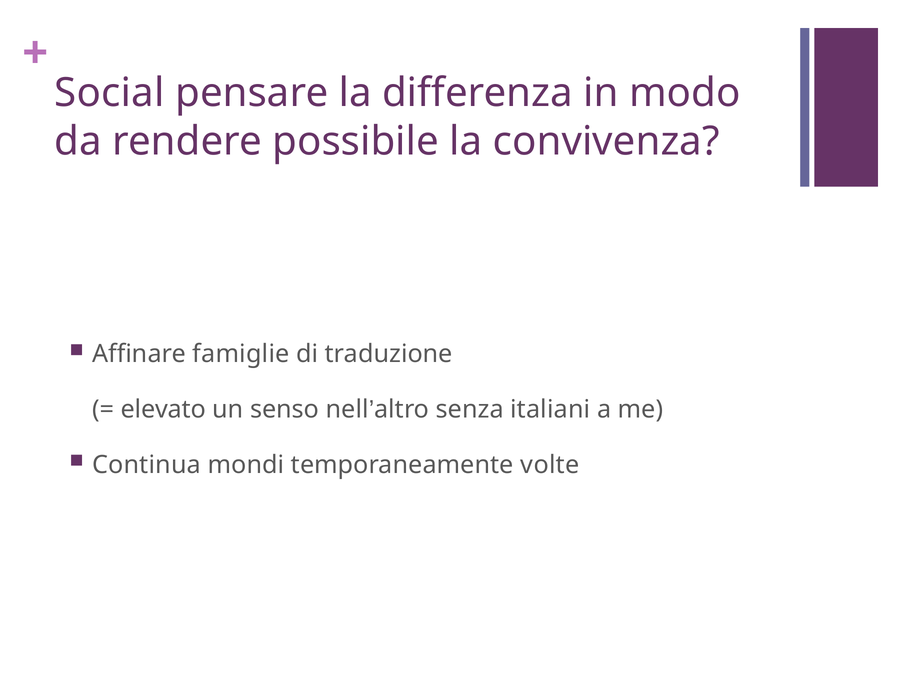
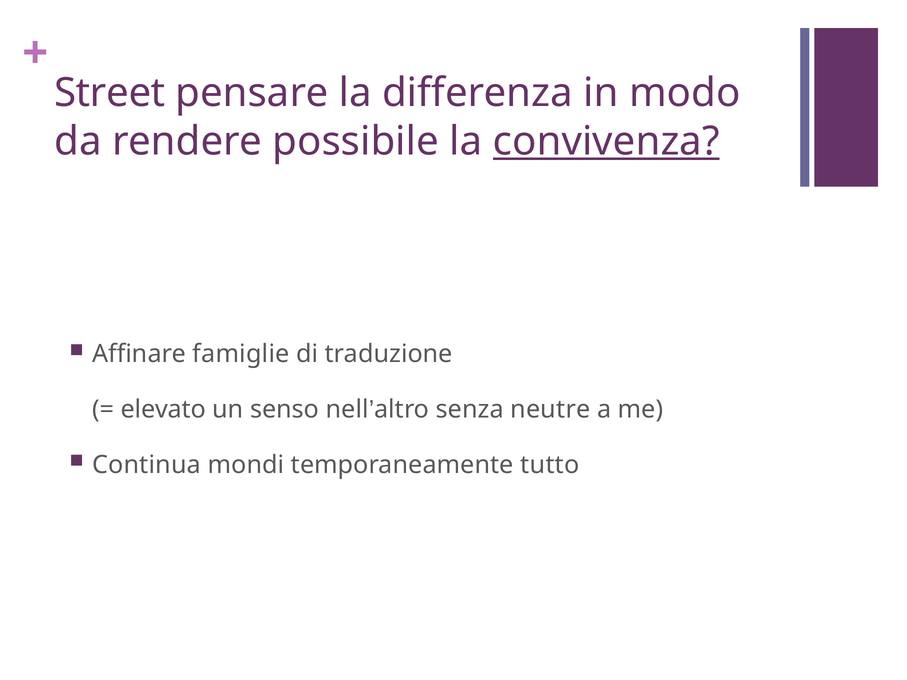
Social: Social -> Street
convivenza underline: none -> present
italiani: italiani -> neutre
volte: volte -> tutto
